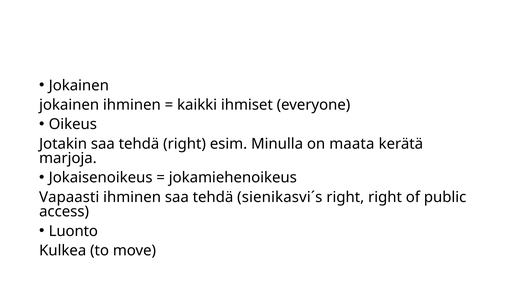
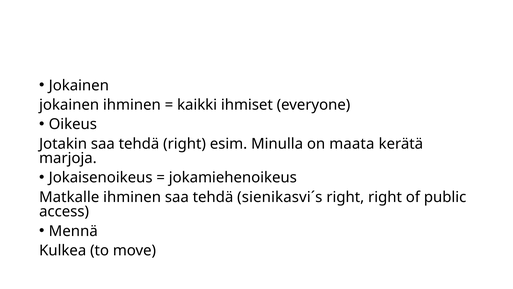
Vapaasti: Vapaasti -> Matkalle
Luonto: Luonto -> Mennä
